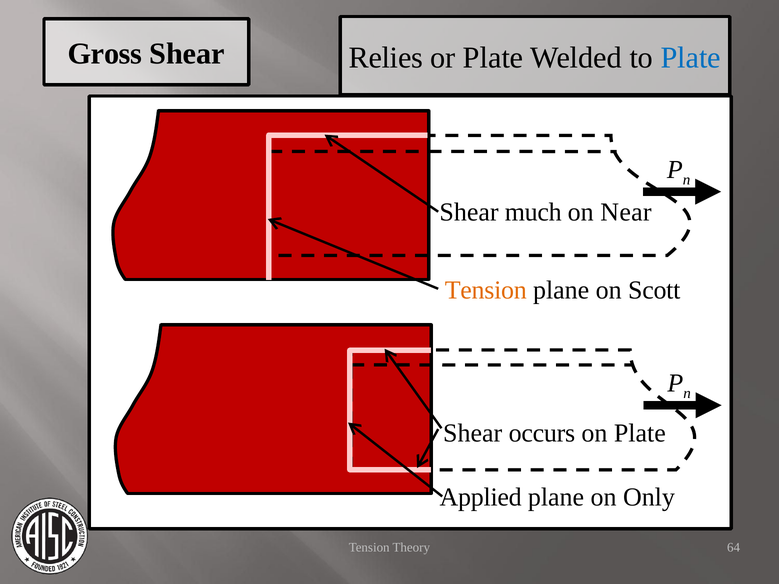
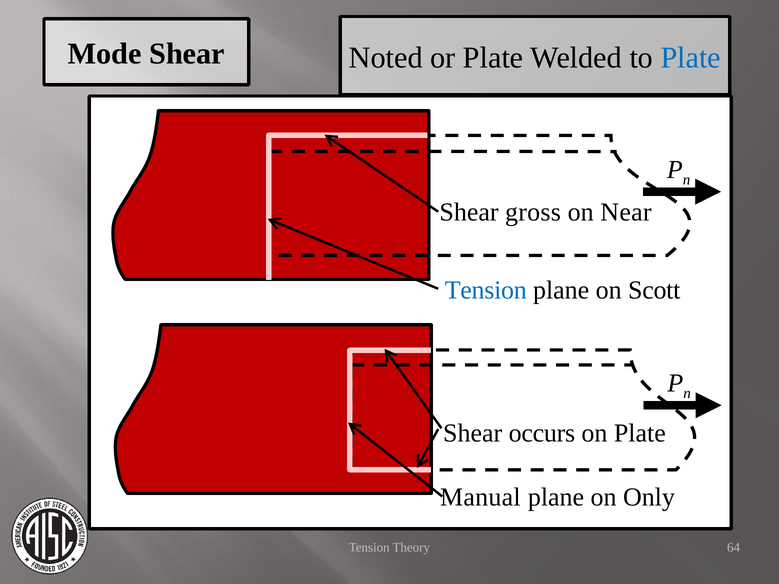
Gross: Gross -> Mode
Relies: Relies -> Noted
much: much -> gross
Tension at (486, 290) colour: orange -> blue
Applied: Applied -> Manual
